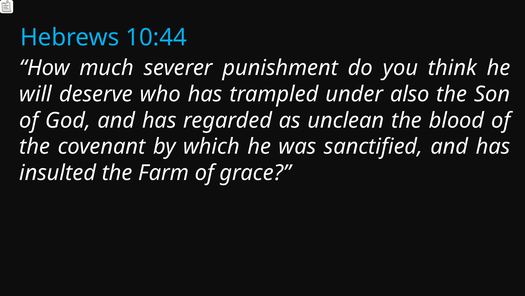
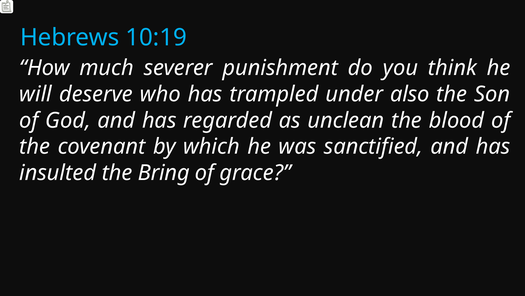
10:44: 10:44 -> 10:19
Farm: Farm -> Bring
